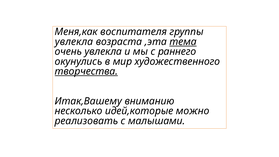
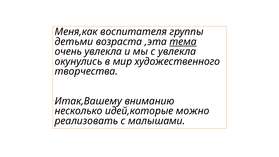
увлекла at (74, 42): увлекла -> детьми
с раннего: раннего -> увлекла
творчества underline: present -> none
